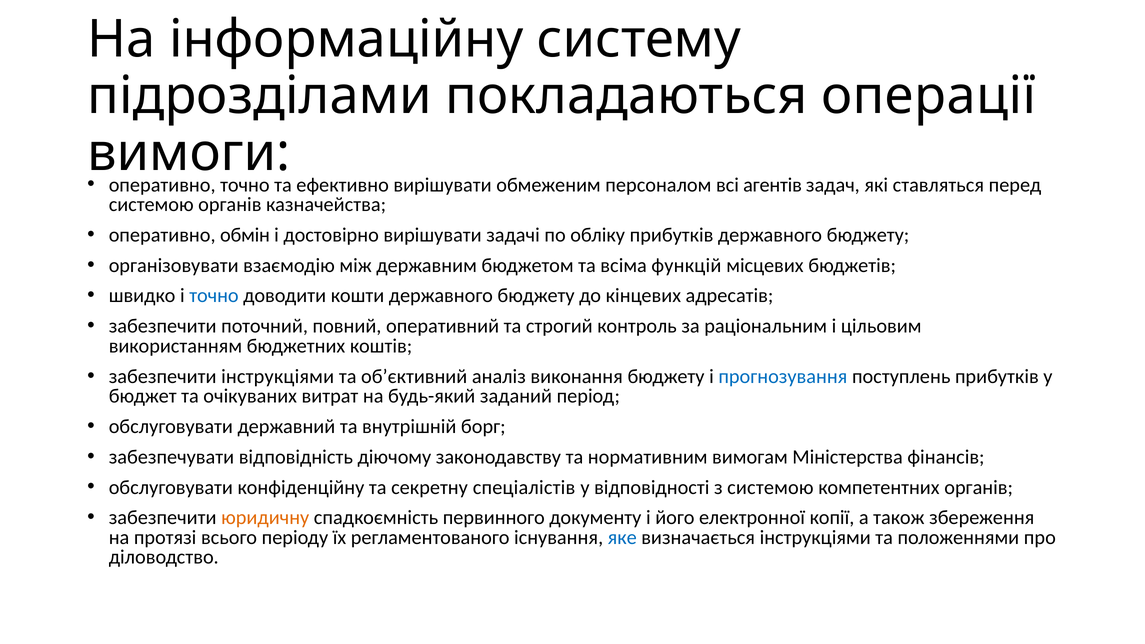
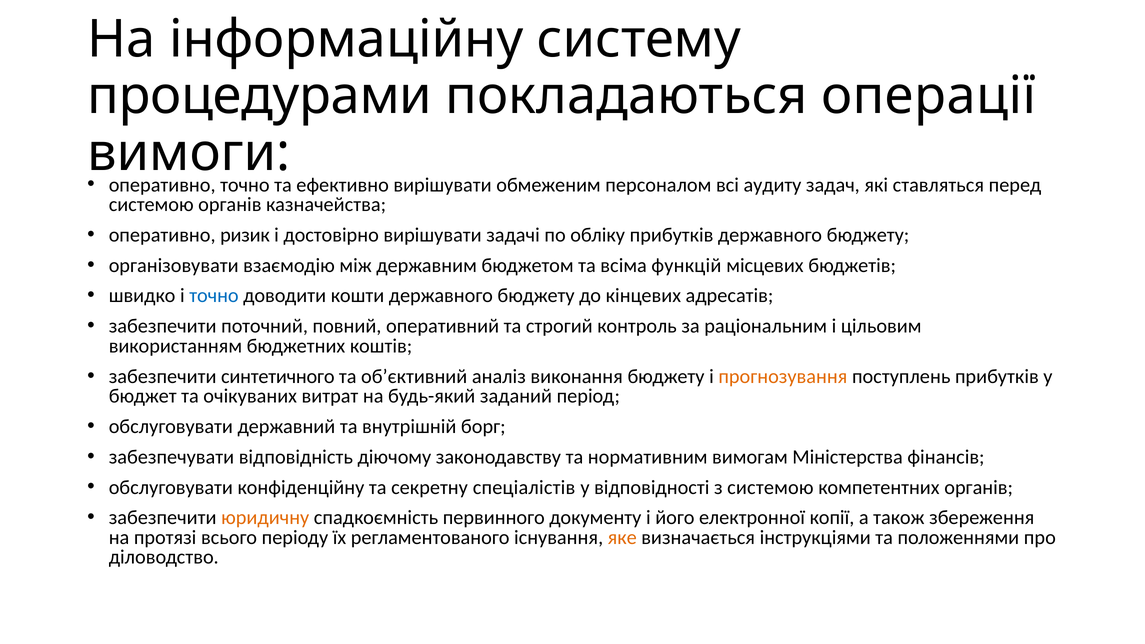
підрозділами: підрозділами -> процедурами
агентів: агентів -> аудиту
обмін: обмін -> ризик
забезпечити інструкціями: інструкціями -> синтетичного
прогнозування colour: blue -> orange
яке colour: blue -> orange
